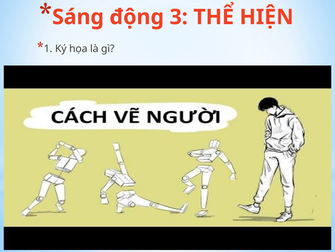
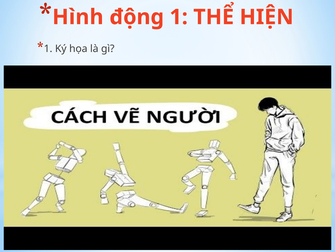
Sáng: Sáng -> Hình
động 3: 3 -> 1
